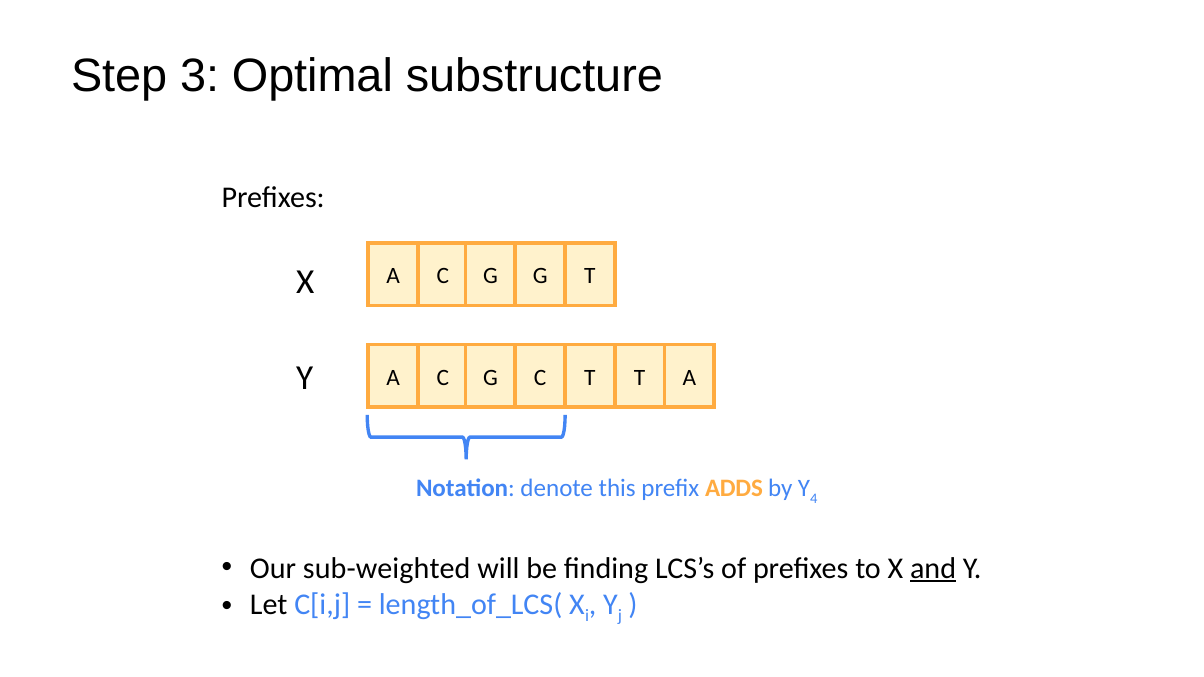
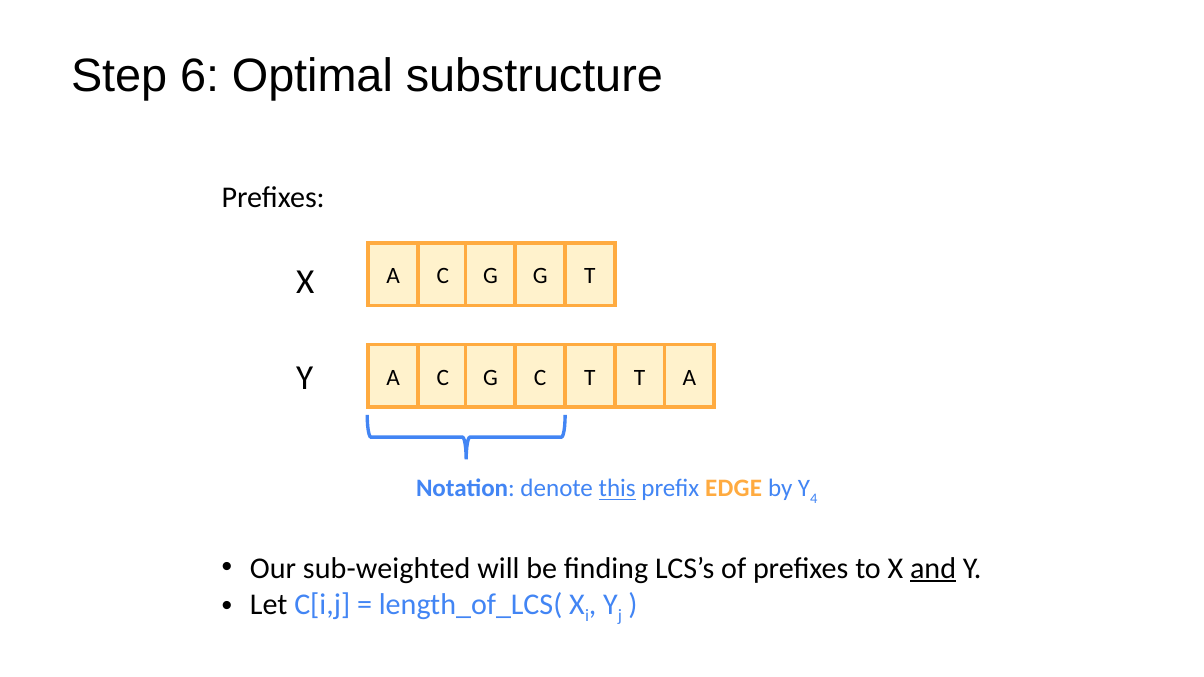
3: 3 -> 6
this underline: none -> present
ADDS: ADDS -> EDGE
